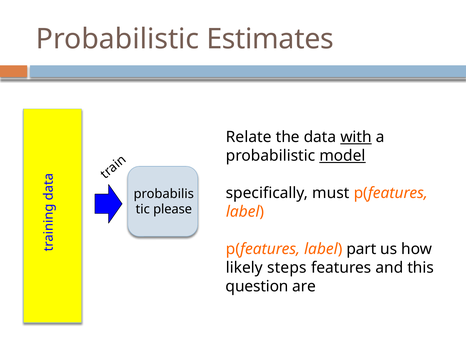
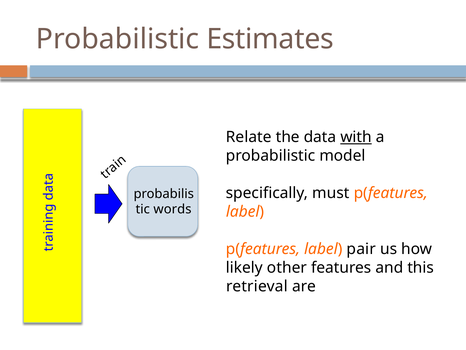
model underline: present -> none
please: please -> words
part: part -> pair
steps: steps -> other
question: question -> retrieval
